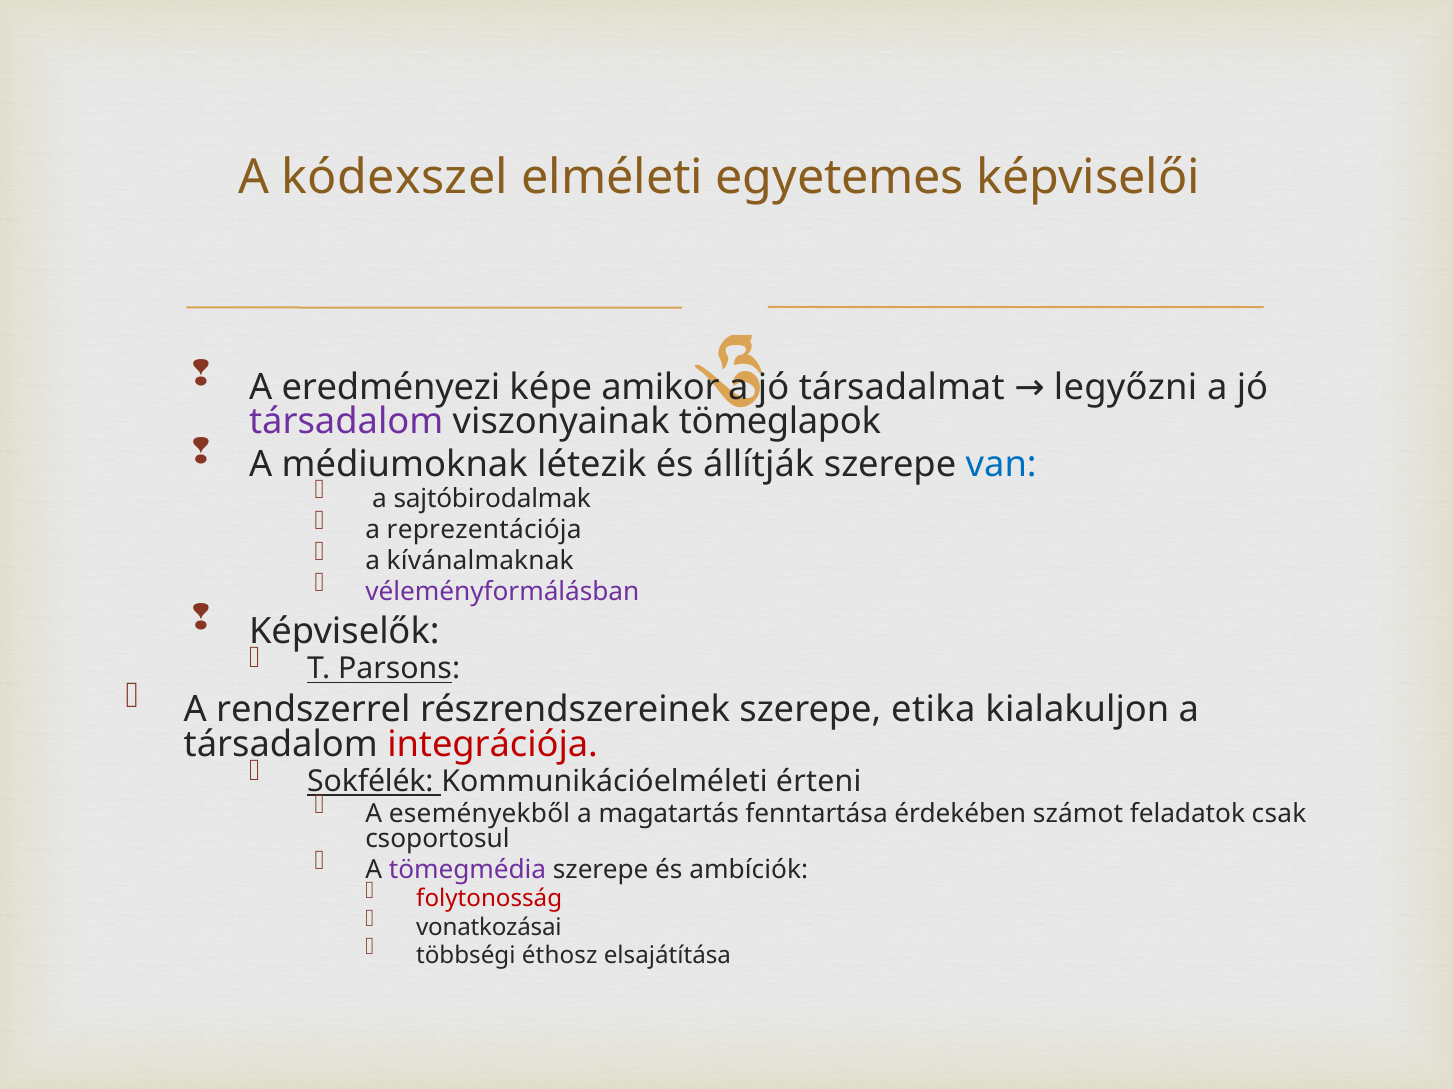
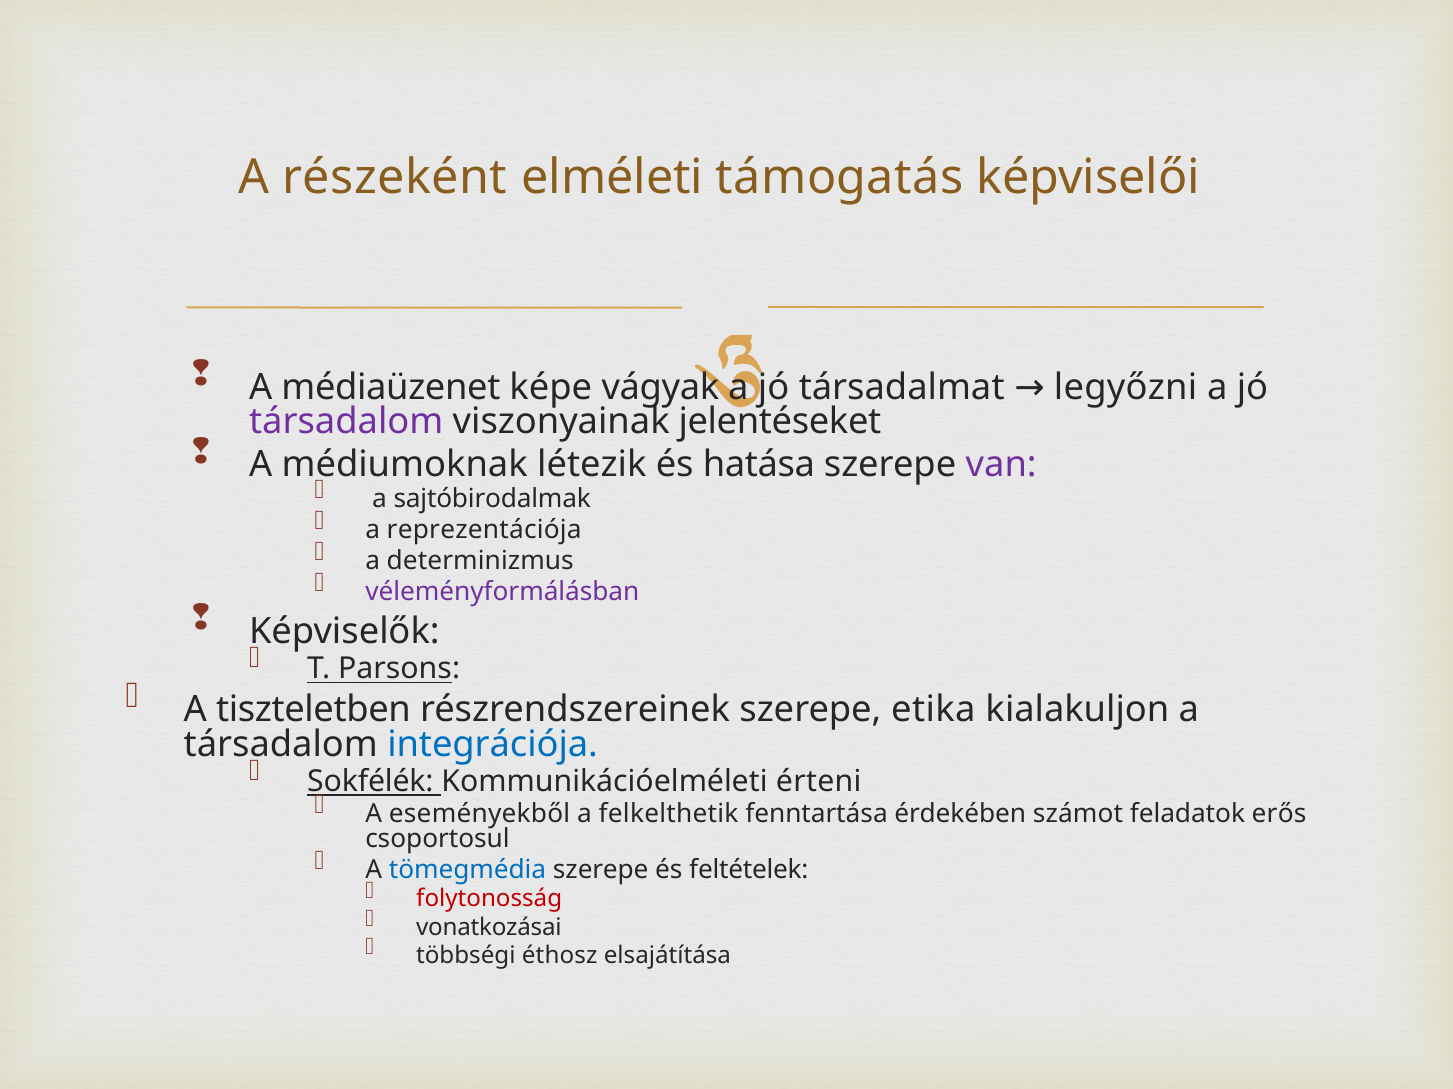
kódexszel: kódexszel -> részeként
egyetemes: egyetemes -> támogatás
eredményezi: eredményezi -> médiaüzenet
amikor: amikor -> vágyak
tömeglapok: tömeglapok -> jelentéseket
állítják: állítják -> hatása
van colour: blue -> purple
kívánalmaknak: kívánalmaknak -> determinizmus
rendszerrel: rendszerrel -> tiszteletben
integrációja colour: red -> blue
magatartás: magatartás -> felkelthetik
csak: csak -> erős
tömegmédia colour: purple -> blue
ambíciók: ambíciók -> feltételek
